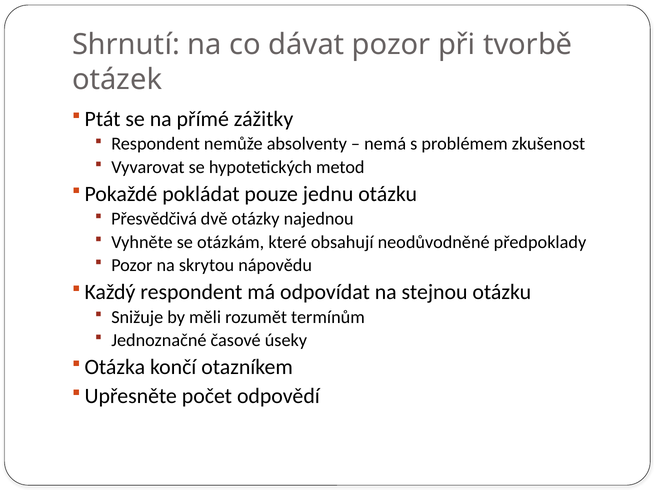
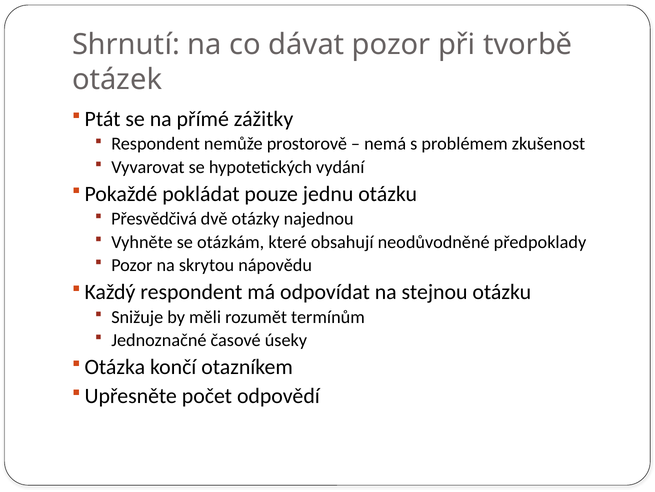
absolventy: absolventy -> prostorově
metod: metod -> vydání
